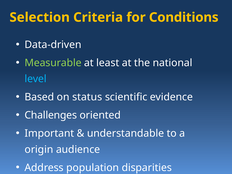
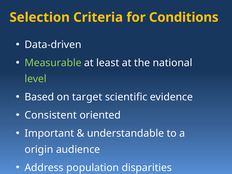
level colour: light blue -> light green
status: status -> target
Challenges: Challenges -> Consistent
